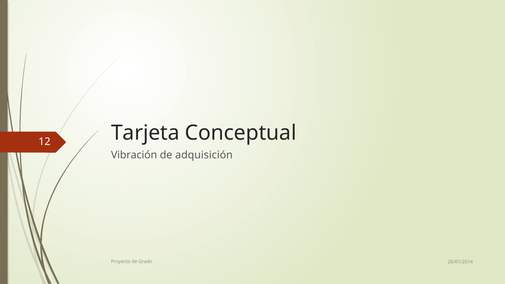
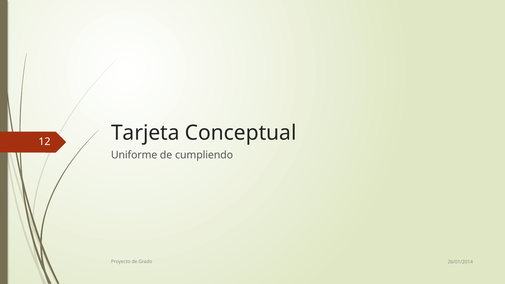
Vibración: Vibración -> Uniforme
adquisición: adquisición -> cumpliendo
